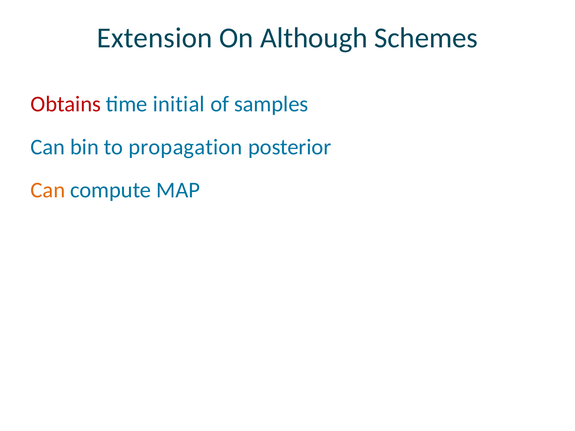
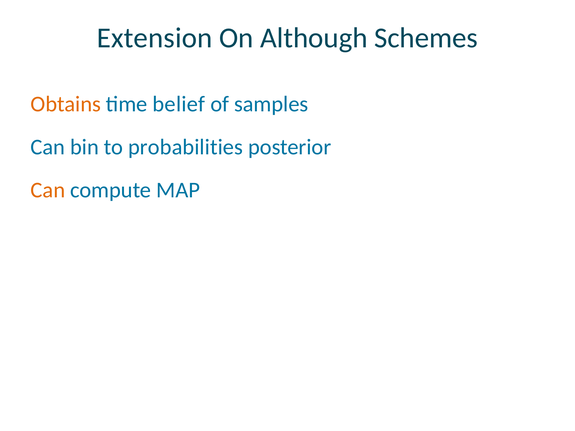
Obtains colour: red -> orange
initial: initial -> belief
propagation: propagation -> probabilities
